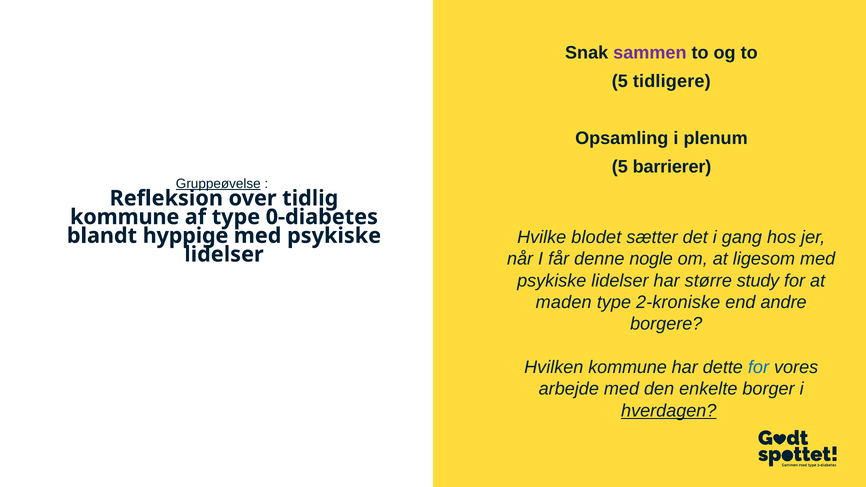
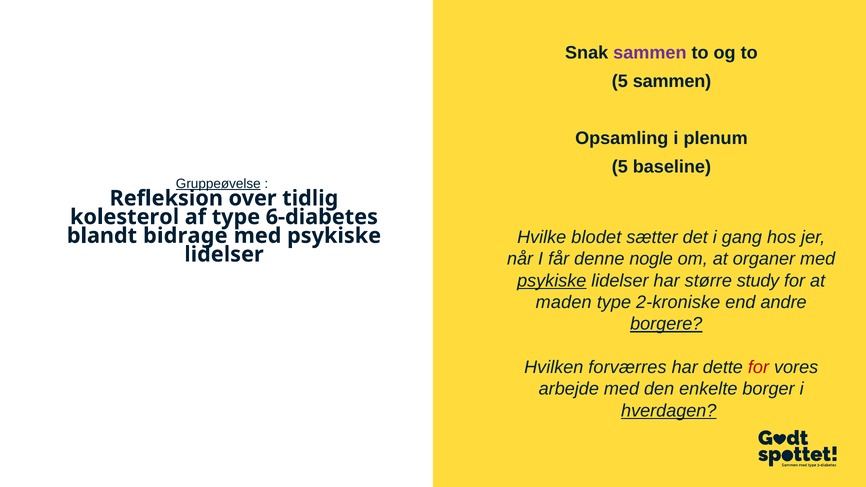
5 tidligere: tidligere -> sammen
barrierer: barrierer -> baseline
kommune at (125, 217): kommune -> kolesterol
0-diabetes: 0-diabetes -> 6-diabetes
hyppige: hyppige -> bidrage
ligesom: ligesom -> organer
psykiske at (552, 281) underline: none -> present
borgere underline: none -> present
Hvilken kommune: kommune -> forværres
for at (759, 367) colour: blue -> red
